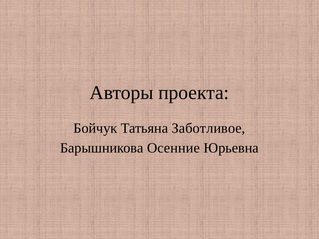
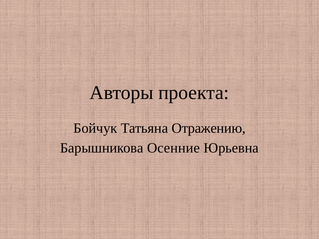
Заботливое: Заботливое -> Отражению
